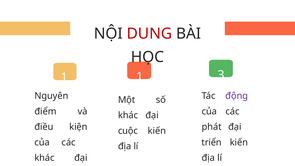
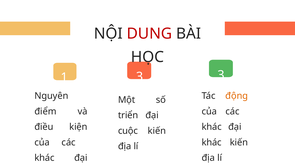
1 1: 1 -> 3
động colour: purple -> orange
khác at (128, 115): khác -> triển
phát at (212, 127): phát -> khác
triển at (212, 142): triển -> khác
